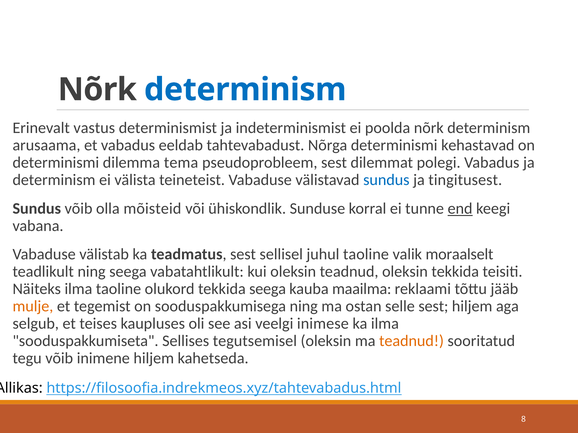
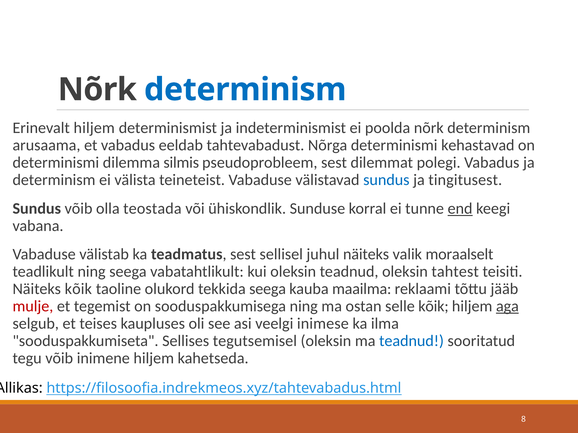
Erinevalt vastus: vastus -> hiljem
tema: tema -> silmis
mõisteid: mõisteid -> teostada
juhul taoline: taoline -> näiteks
oleksin tekkida: tekkida -> tahtest
Näiteks ilma: ilma -> kõik
mulje colour: orange -> red
selle sest: sest -> kõik
aga underline: none -> present
teadnud at (411, 341) colour: orange -> blue
